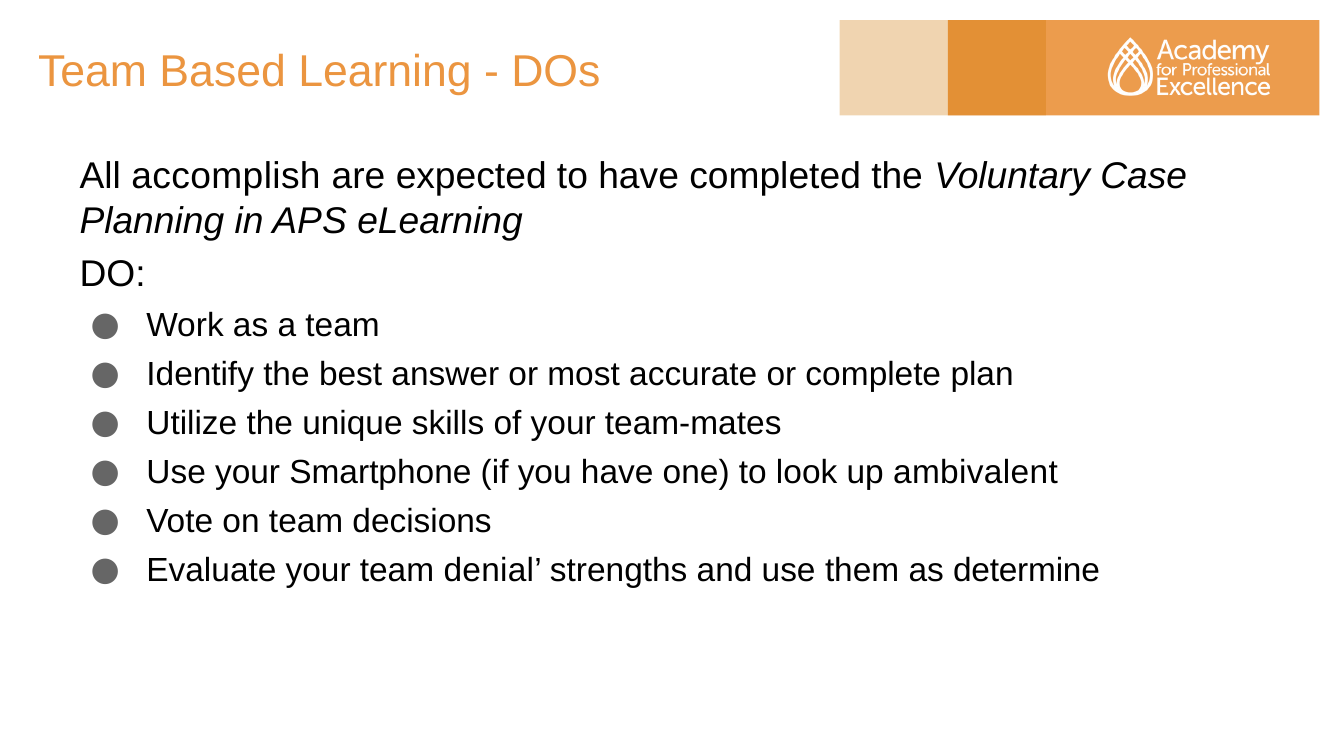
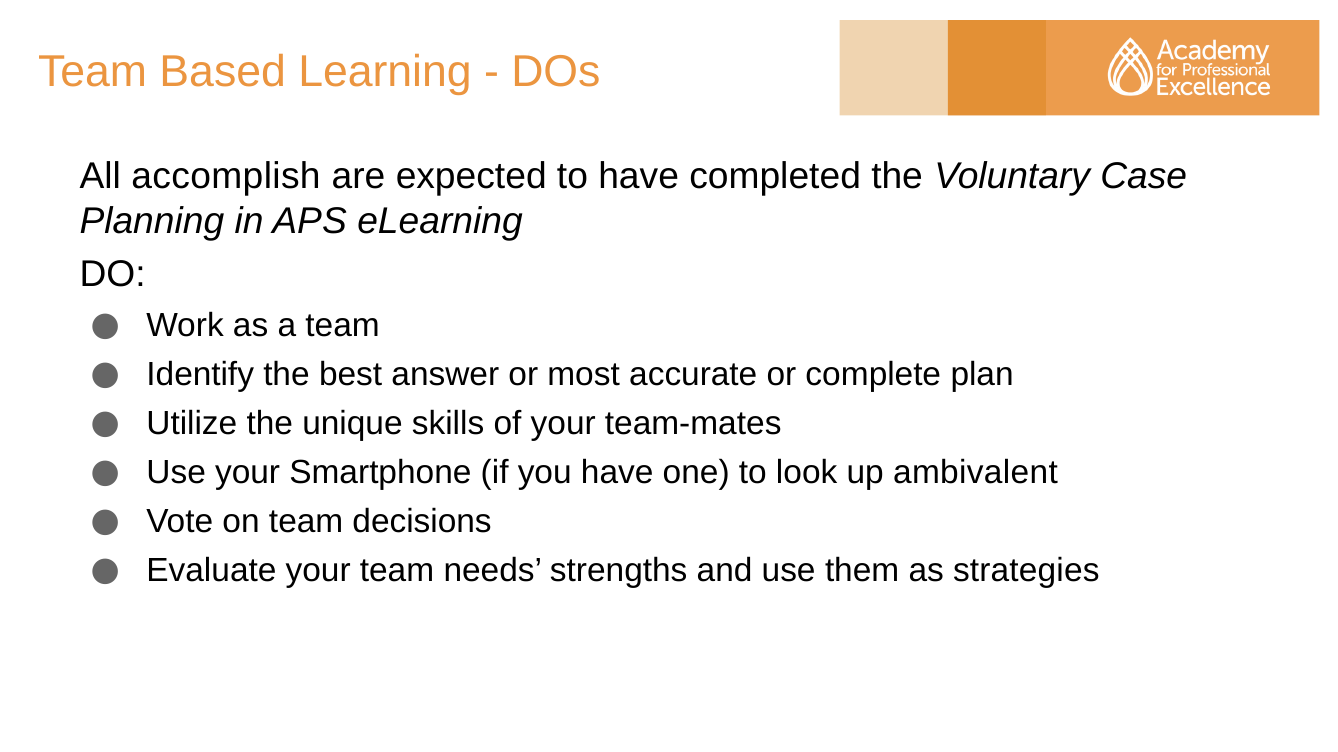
denial: denial -> needs
determine: determine -> strategies
